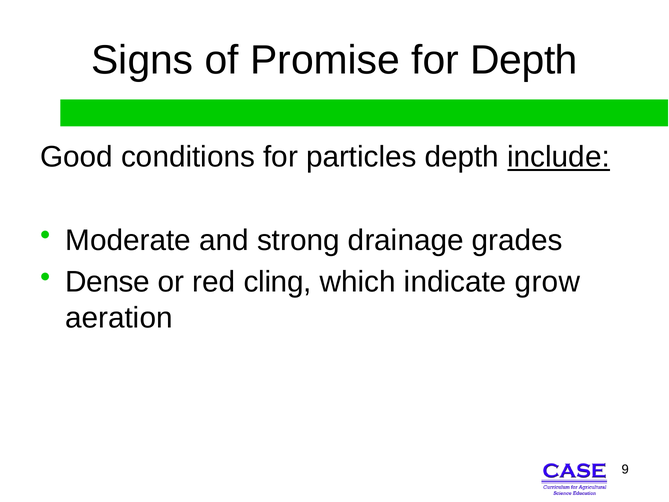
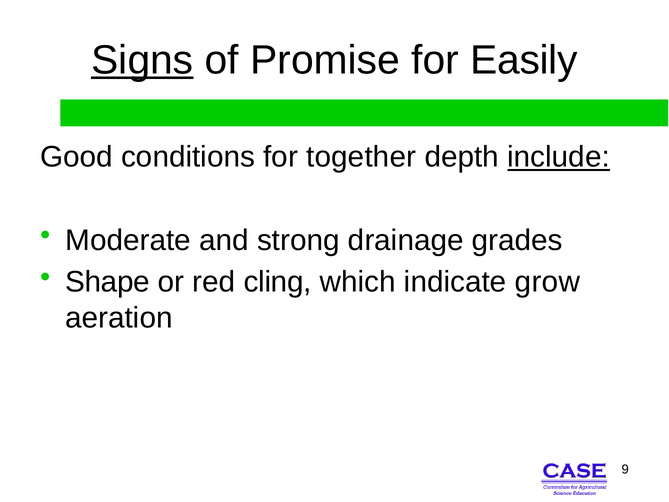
Signs underline: none -> present
for Depth: Depth -> Easily
particles: particles -> together
Dense: Dense -> Shape
